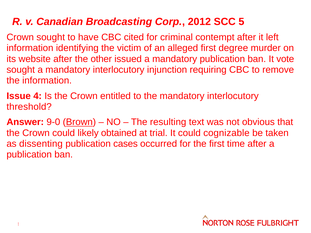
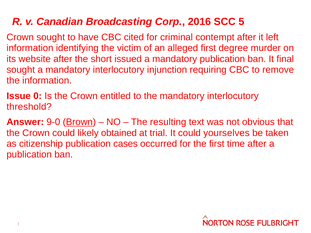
2012: 2012 -> 2016
other: other -> short
vote: vote -> final
4: 4 -> 0
cognizable: cognizable -> yourselves
dissenting: dissenting -> citizenship
